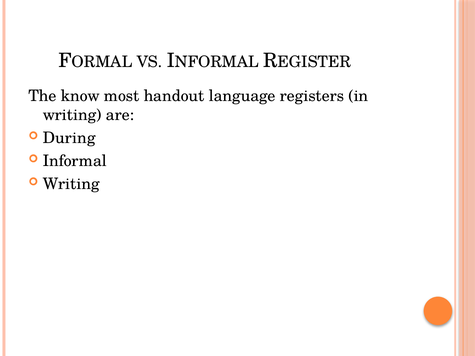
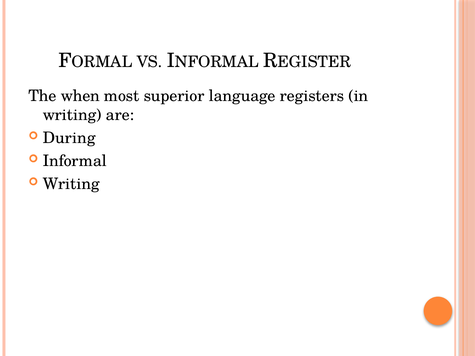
know: know -> when
handout: handout -> superior
